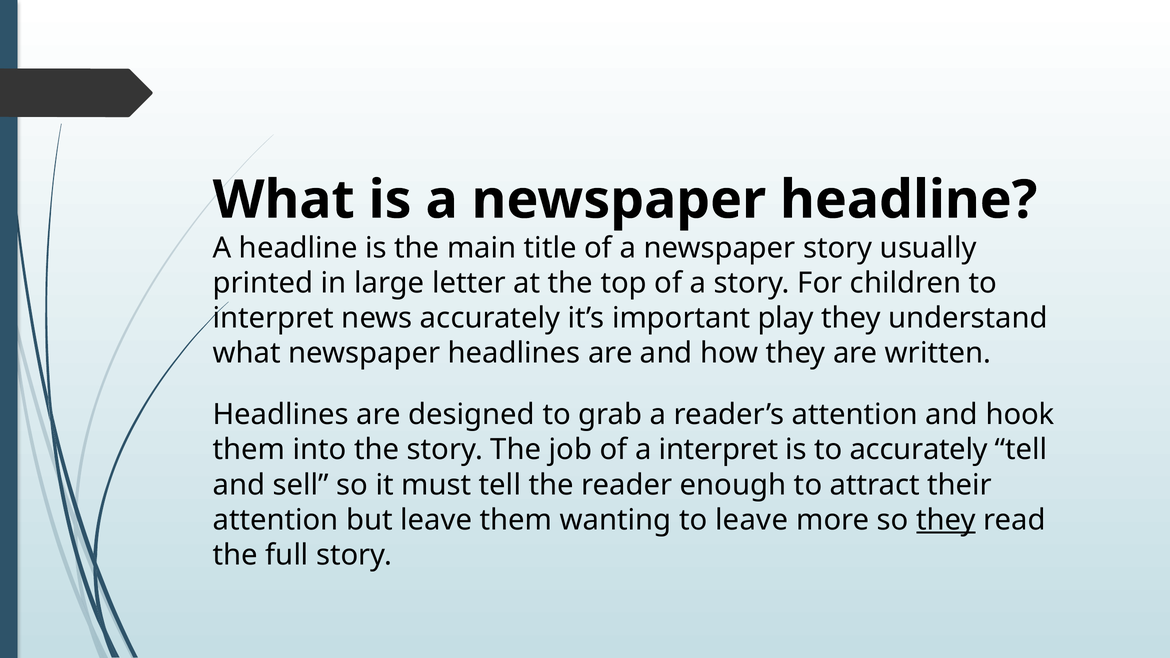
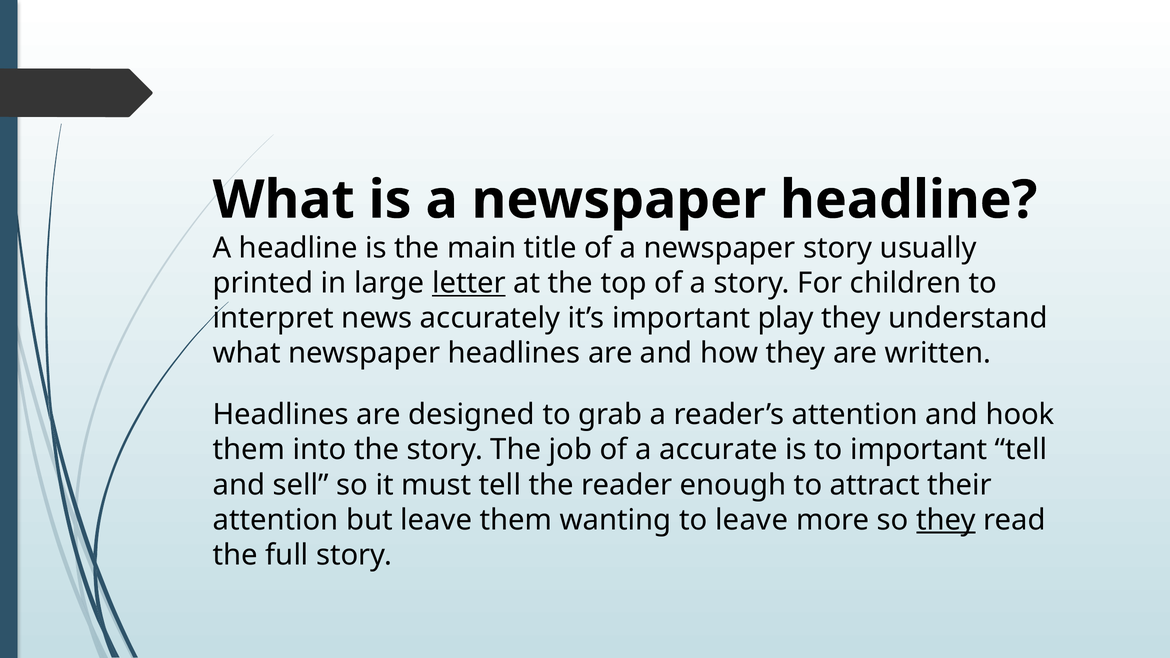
letter underline: none -> present
a interpret: interpret -> accurate
to accurately: accurately -> important
